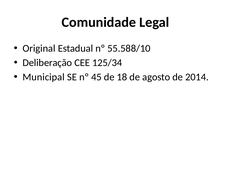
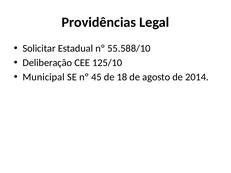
Comunidade: Comunidade -> Providências
Original: Original -> Solicitar
125/34: 125/34 -> 125/10
